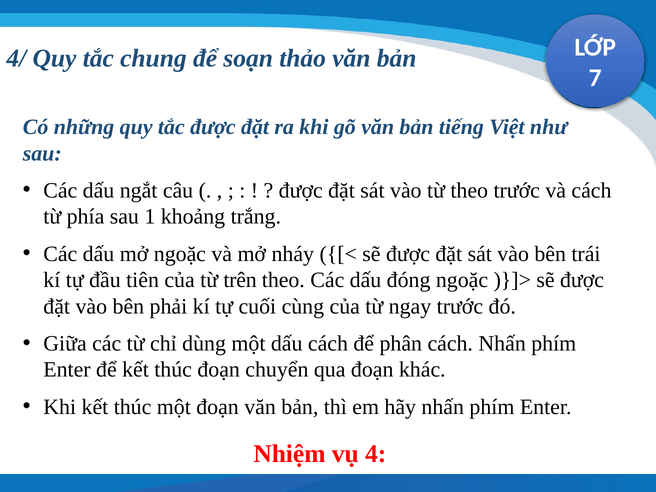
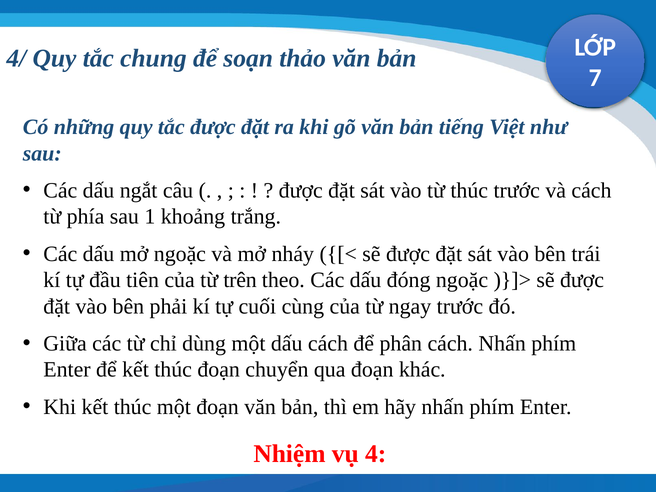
từ theo: theo -> thúc
